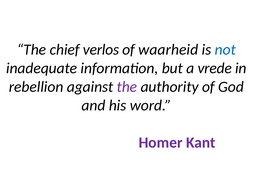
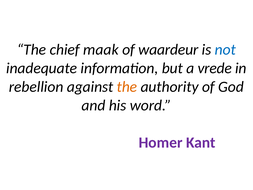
verlos: verlos -> maak
waarheid: waarheid -> waardeur
the at (127, 87) colour: purple -> orange
